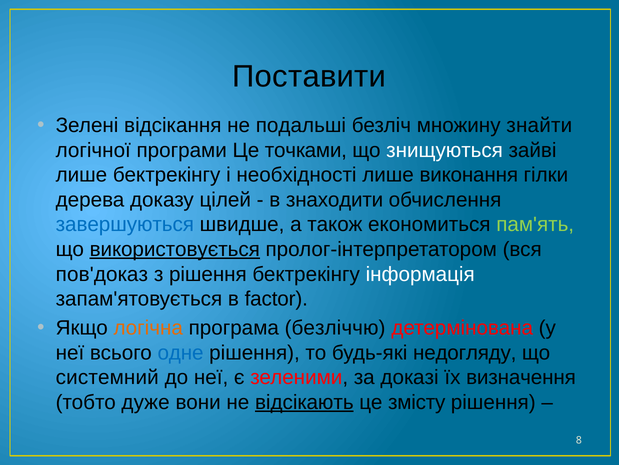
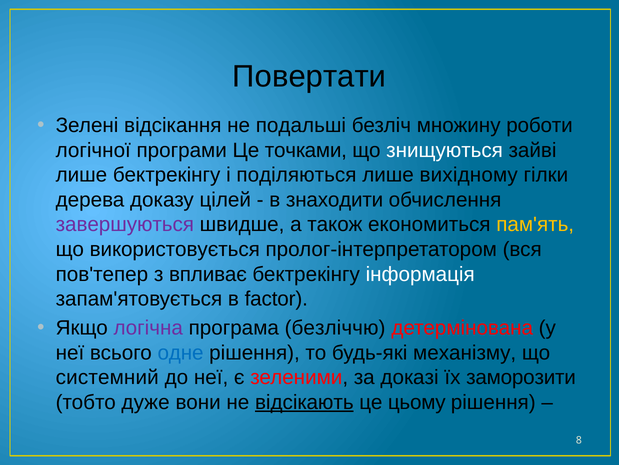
Поставити: Поставити -> Повертати
знайти: знайти -> роботи
необхідності: необхідності -> поділяються
виконання: виконання -> вихідному
завершуються colour: blue -> purple
пам'ять colour: light green -> yellow
використовується underline: present -> none
пов'доказ: пов'доказ -> пов'тепер
з рішення: рішення -> впливає
логічна colour: orange -> purple
недогляду: недогляду -> механізму
визначення: визначення -> заморозити
змісту: змісту -> цьому
